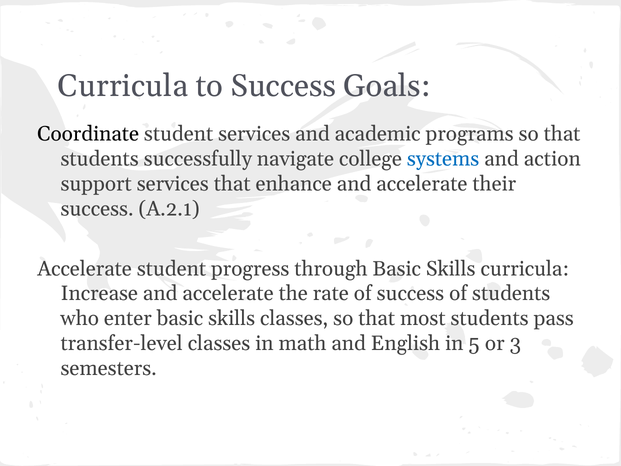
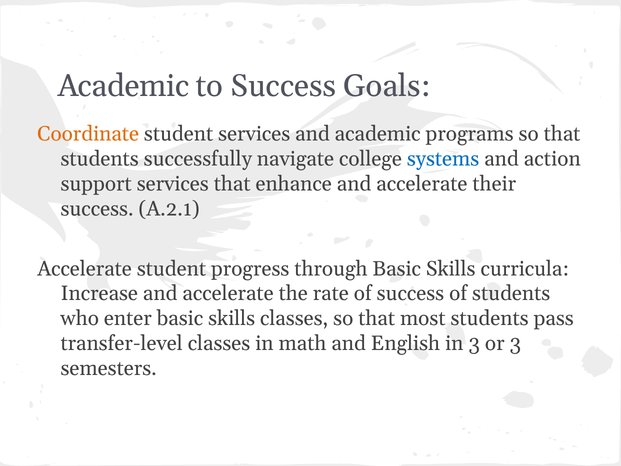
Curricula at (123, 86): Curricula -> Academic
Coordinate colour: black -> orange
in 5: 5 -> 3
